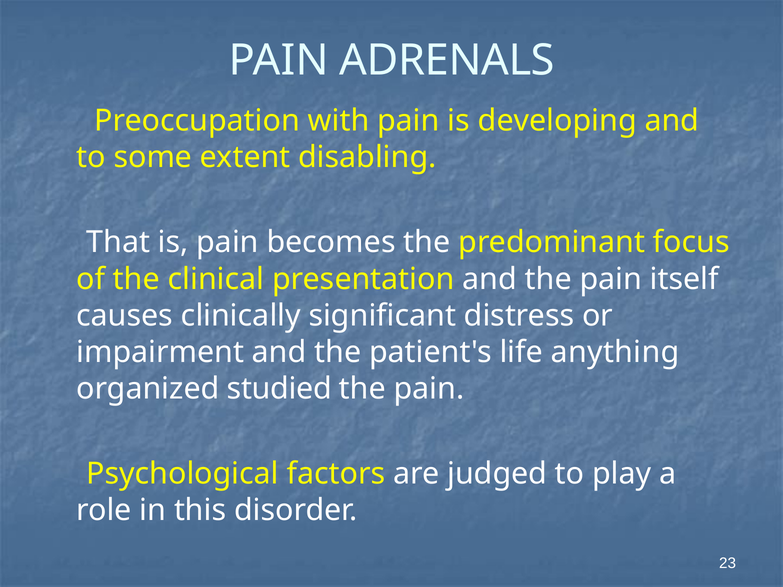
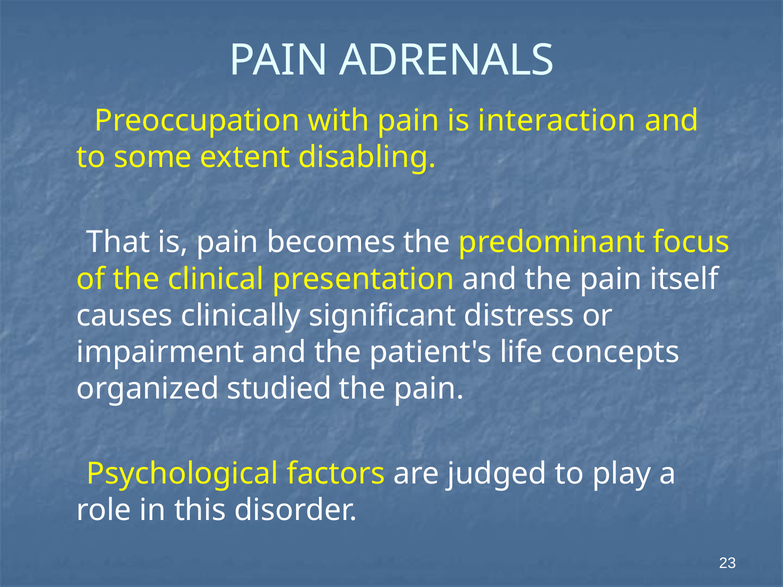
developing: developing -> interaction
anything: anything -> concepts
